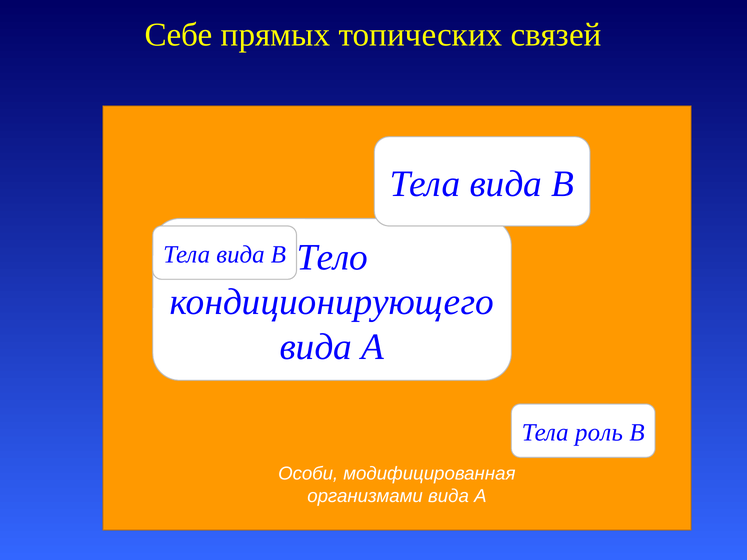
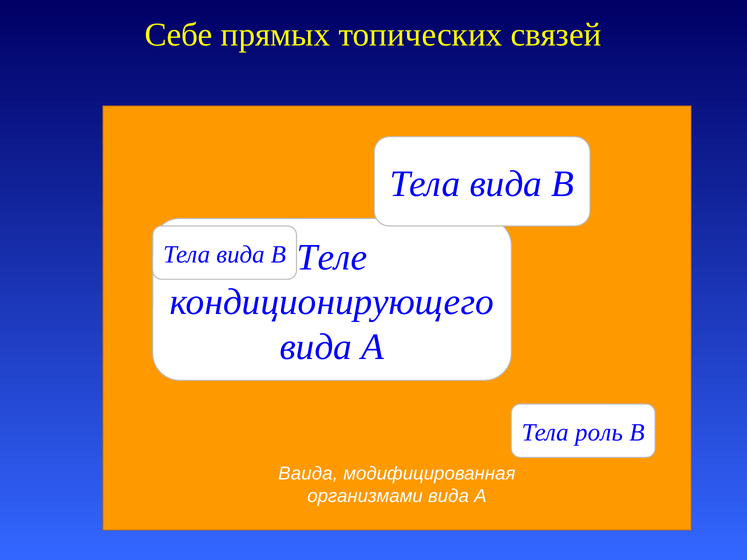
Тело: Тело -> Теле
Особи: Особи -> Ваида
